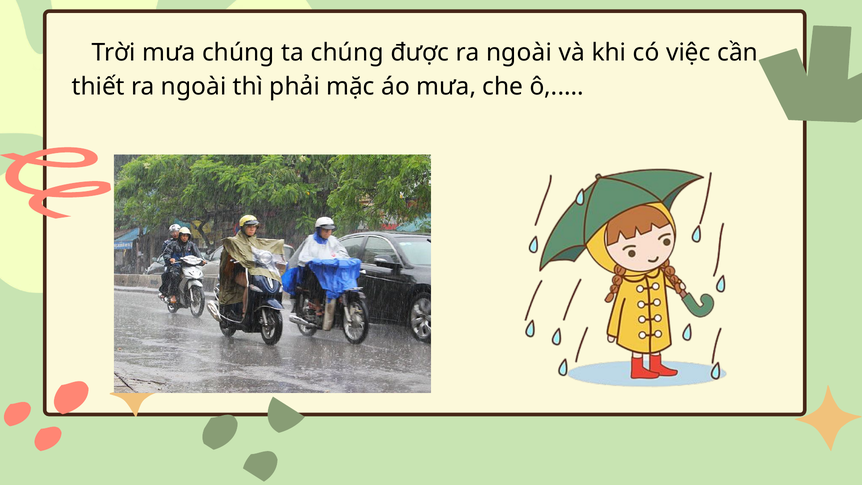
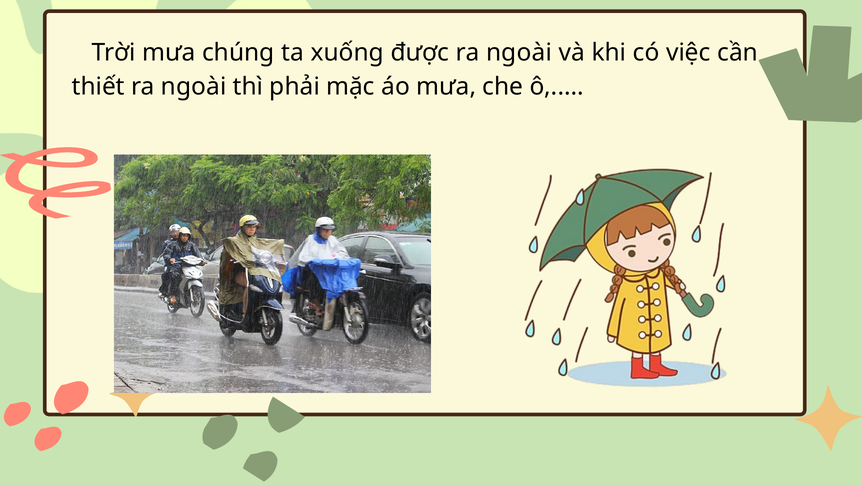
ta chúng: chúng -> xuống
